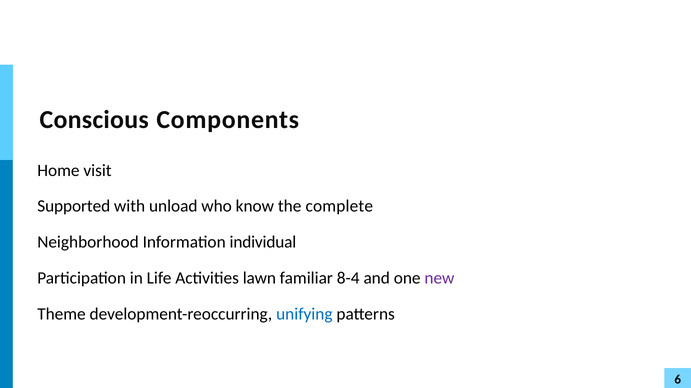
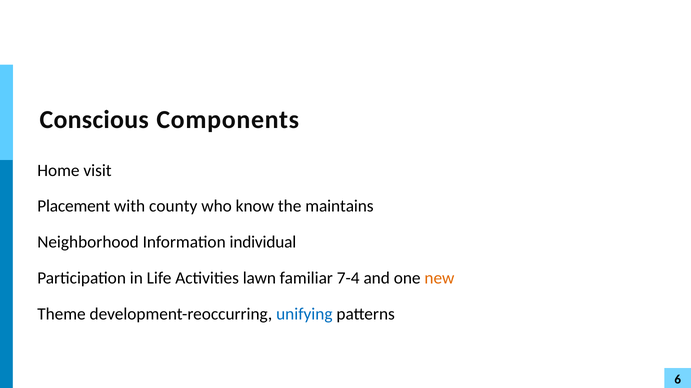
Supported: Supported -> Placement
unload: unload -> county
complete: complete -> maintains
8-4: 8-4 -> 7-4
new colour: purple -> orange
